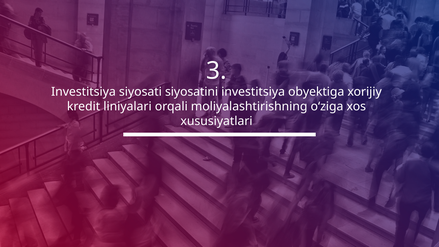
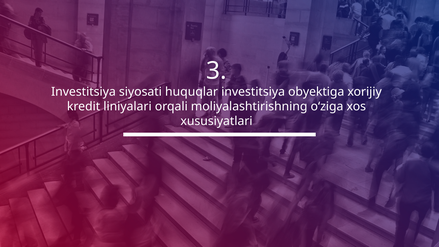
siyosatini: siyosatini -> huquqlar
